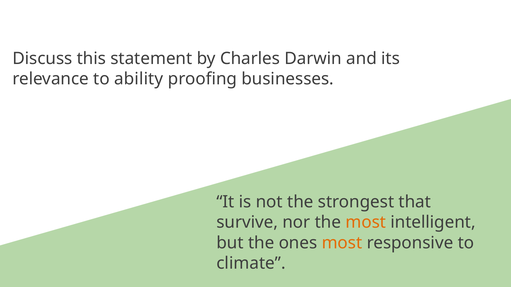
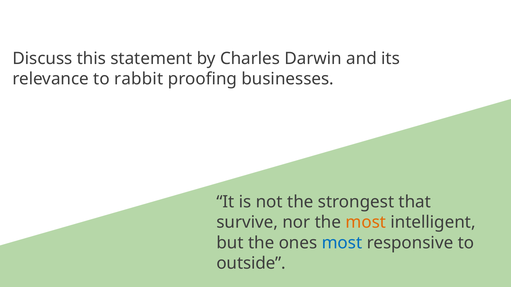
ability: ability -> rabbit
most at (342, 243) colour: orange -> blue
climate: climate -> outside
